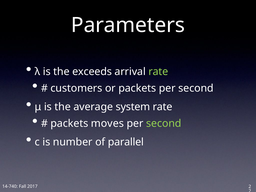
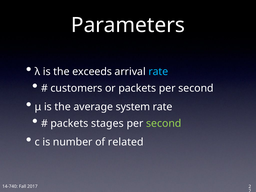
rate at (158, 72) colour: light green -> light blue
moves: moves -> stages
parallel: parallel -> related
